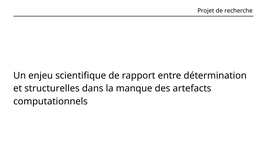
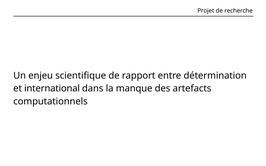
structurelles: structurelles -> international
